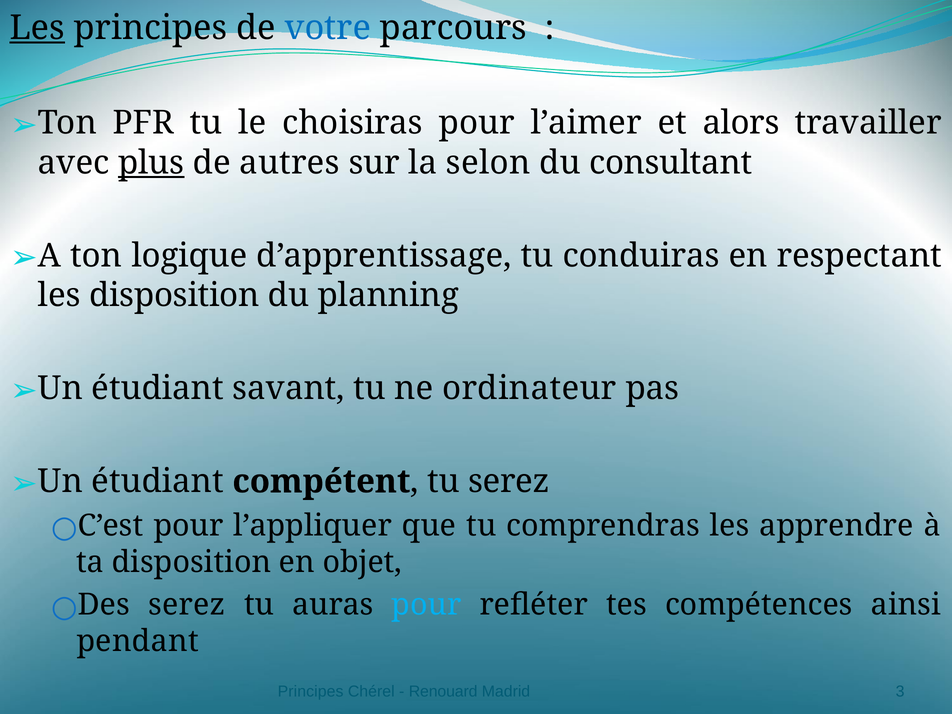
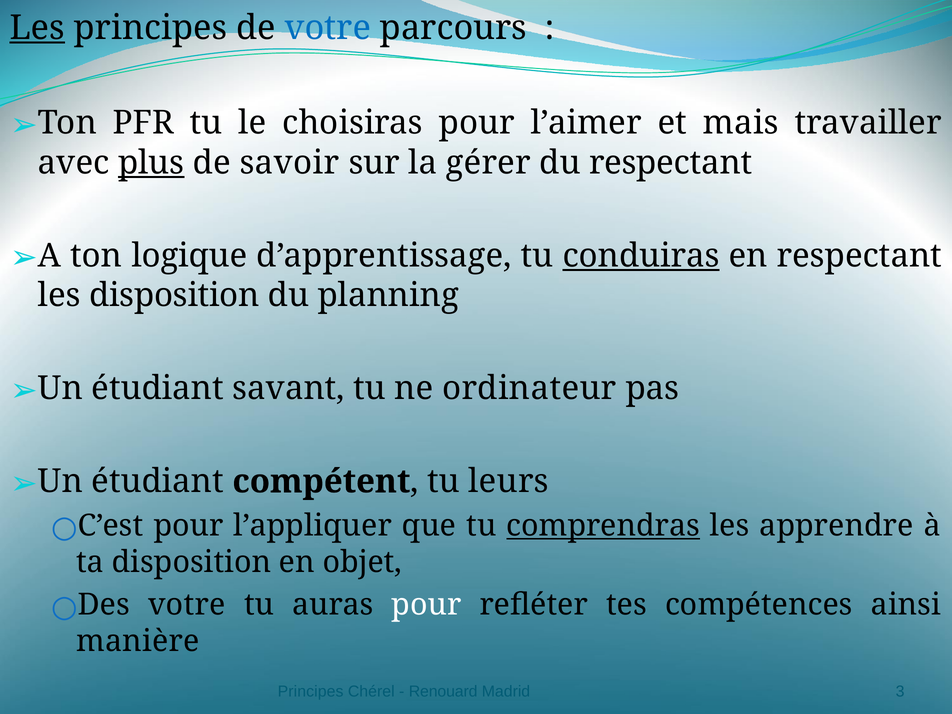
et alors: alors -> mais
autres: autres -> savoir
selon: selon -> gérer
du consultant: consultant -> respectant
conduiras underline: none -> present
tu serez: serez -> leurs
comprendras underline: none -> present
Des serez: serez -> votre
pour at (426, 605) colour: light blue -> white
pendant: pendant -> manière
